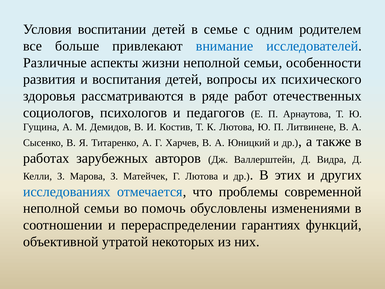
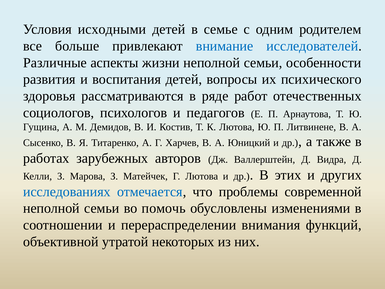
воспитании: воспитании -> исходными
гарантиях: гарантиях -> внимания
